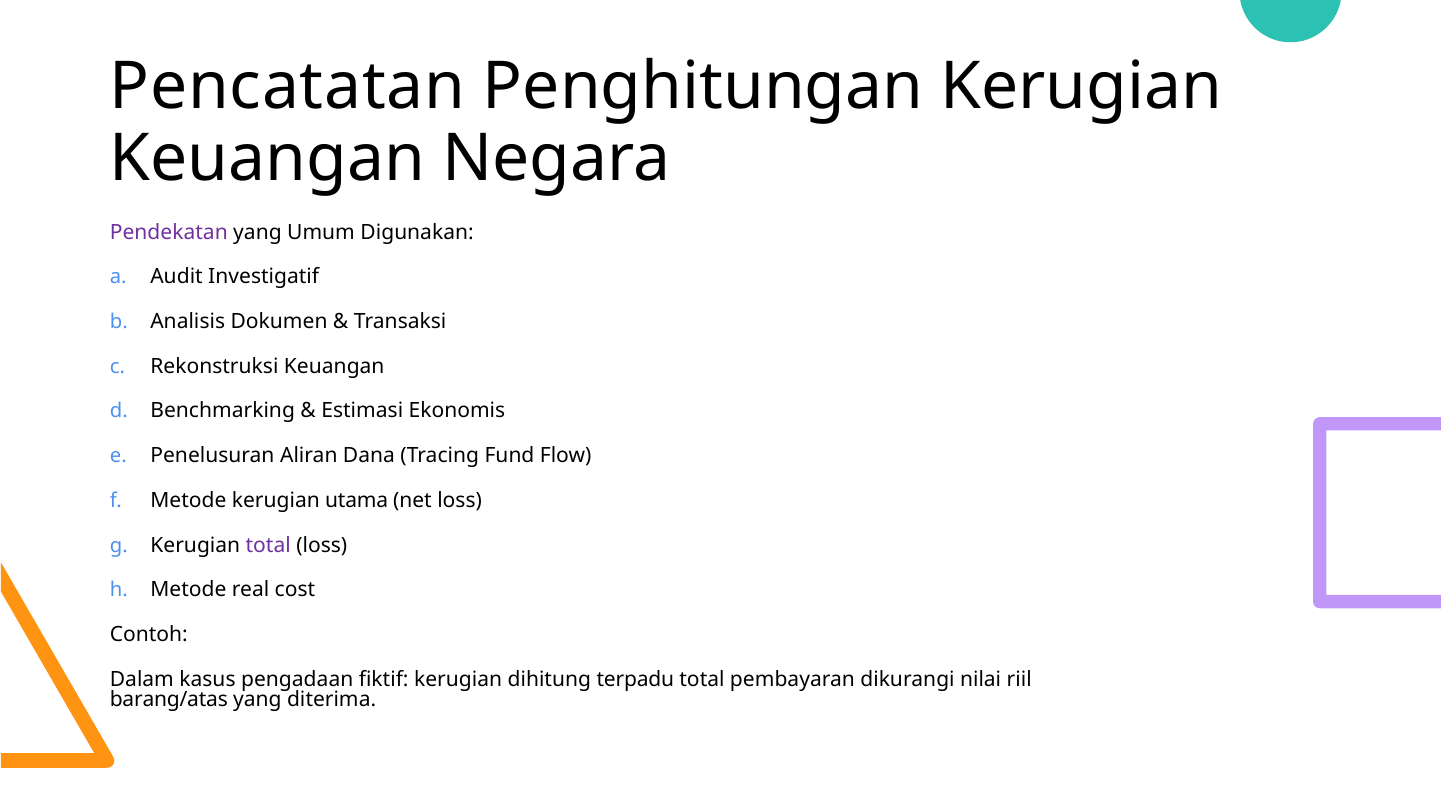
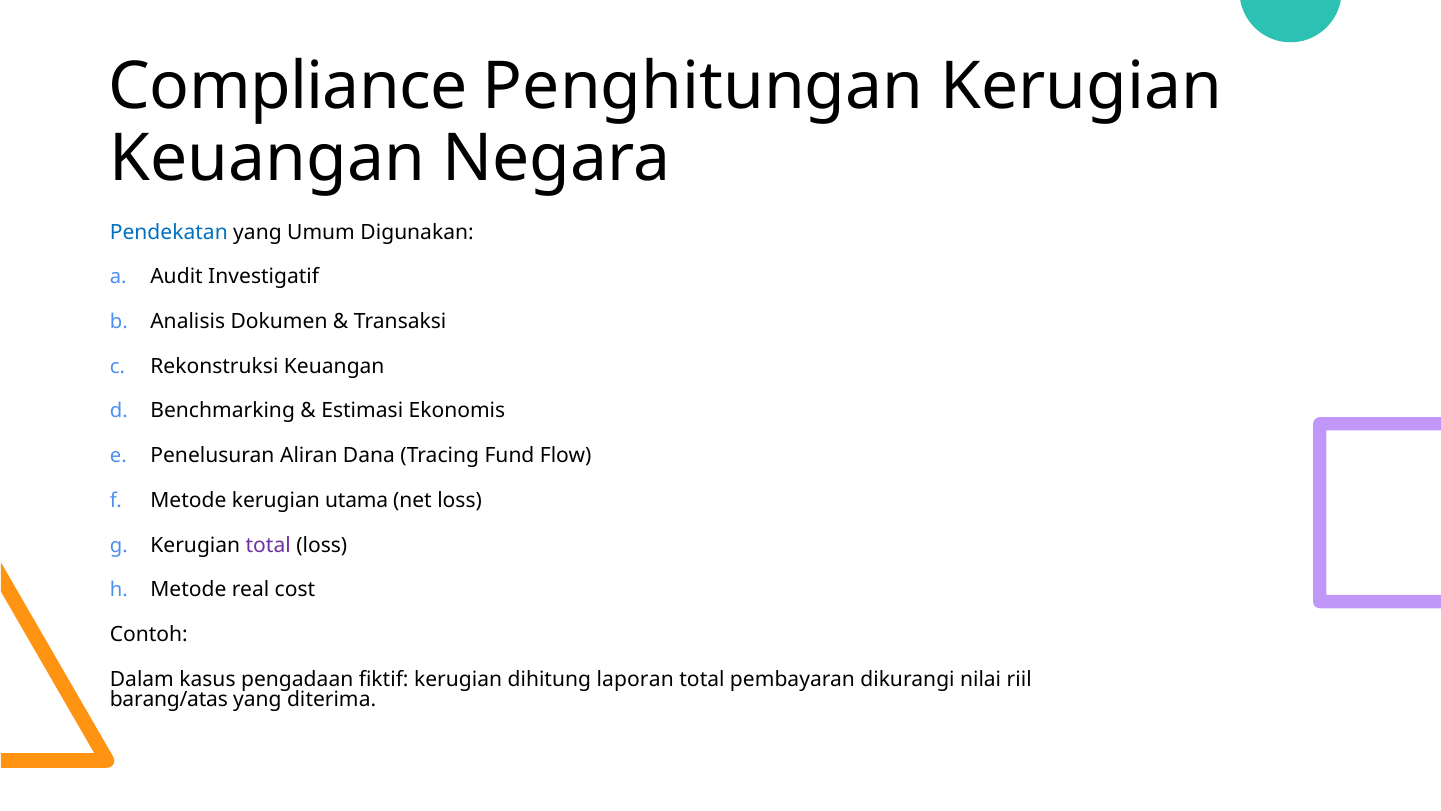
Pencatatan: Pencatatan -> Compliance
Pendekatan colour: purple -> blue
terpadu: terpadu -> laporan
